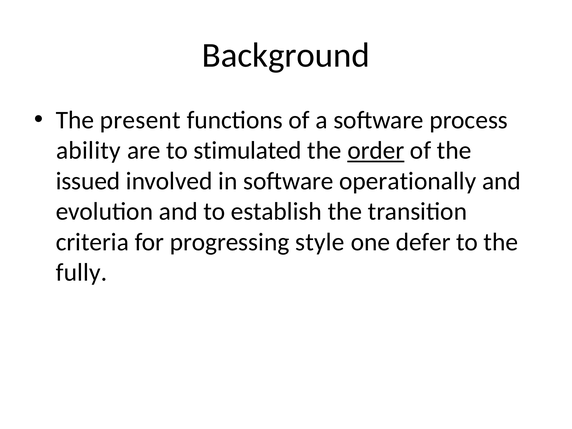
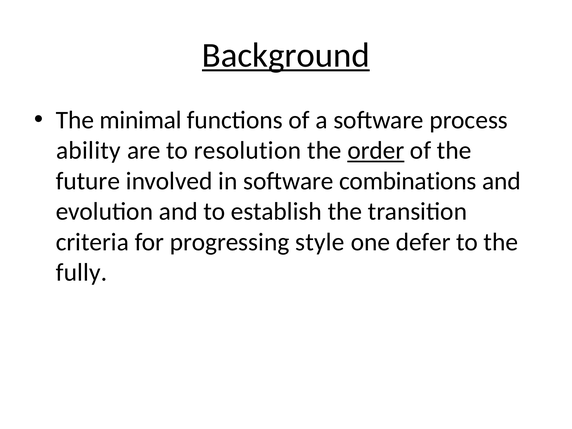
Background underline: none -> present
present: present -> minimal
stimulated: stimulated -> resolution
issued: issued -> future
operationally: operationally -> combinations
